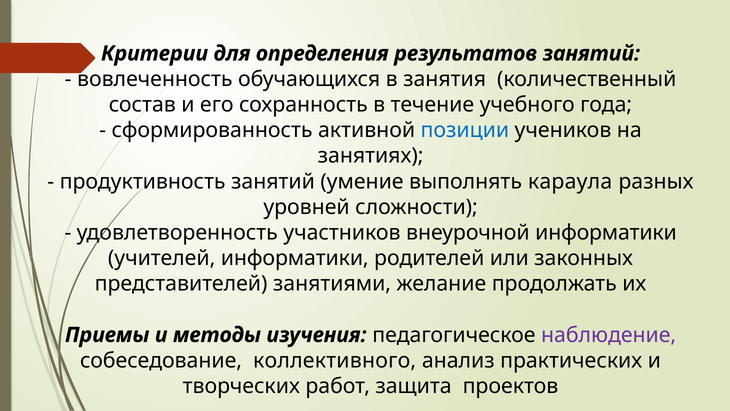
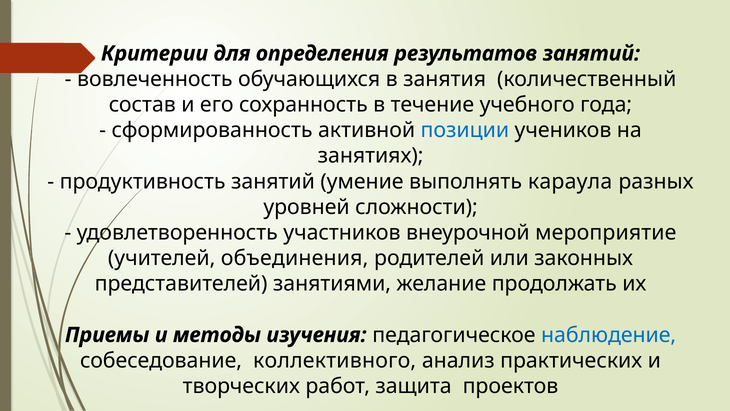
внеурочной информатики: информатики -> мероприятие
учителей информатики: информатики -> объединения
наблюдение colour: purple -> blue
